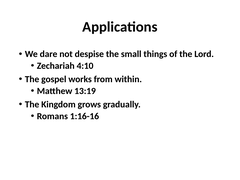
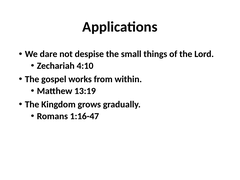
1:16-16: 1:16-16 -> 1:16-47
